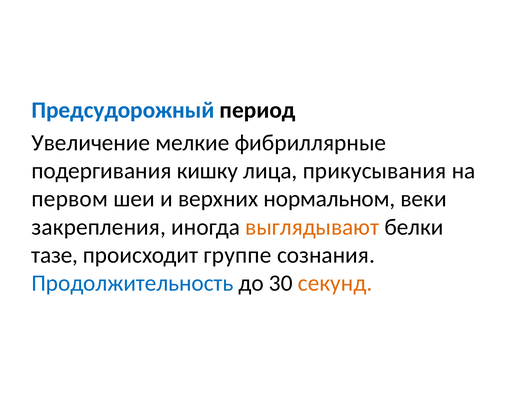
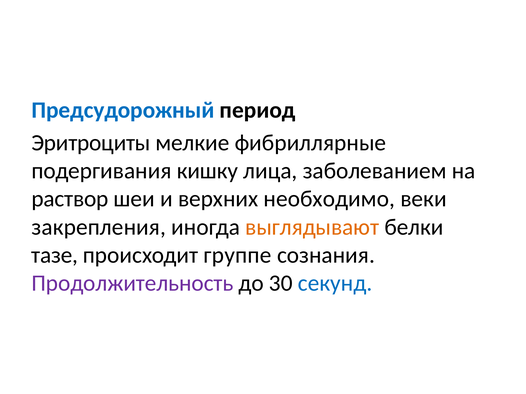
Увеличение: Увеличение -> Эритроциты
прикусывания: прикусывания -> заболеванием
первом: первом -> раствор
нормальном: нормальном -> необходимо
Продолжительность colour: blue -> purple
секунд colour: orange -> blue
